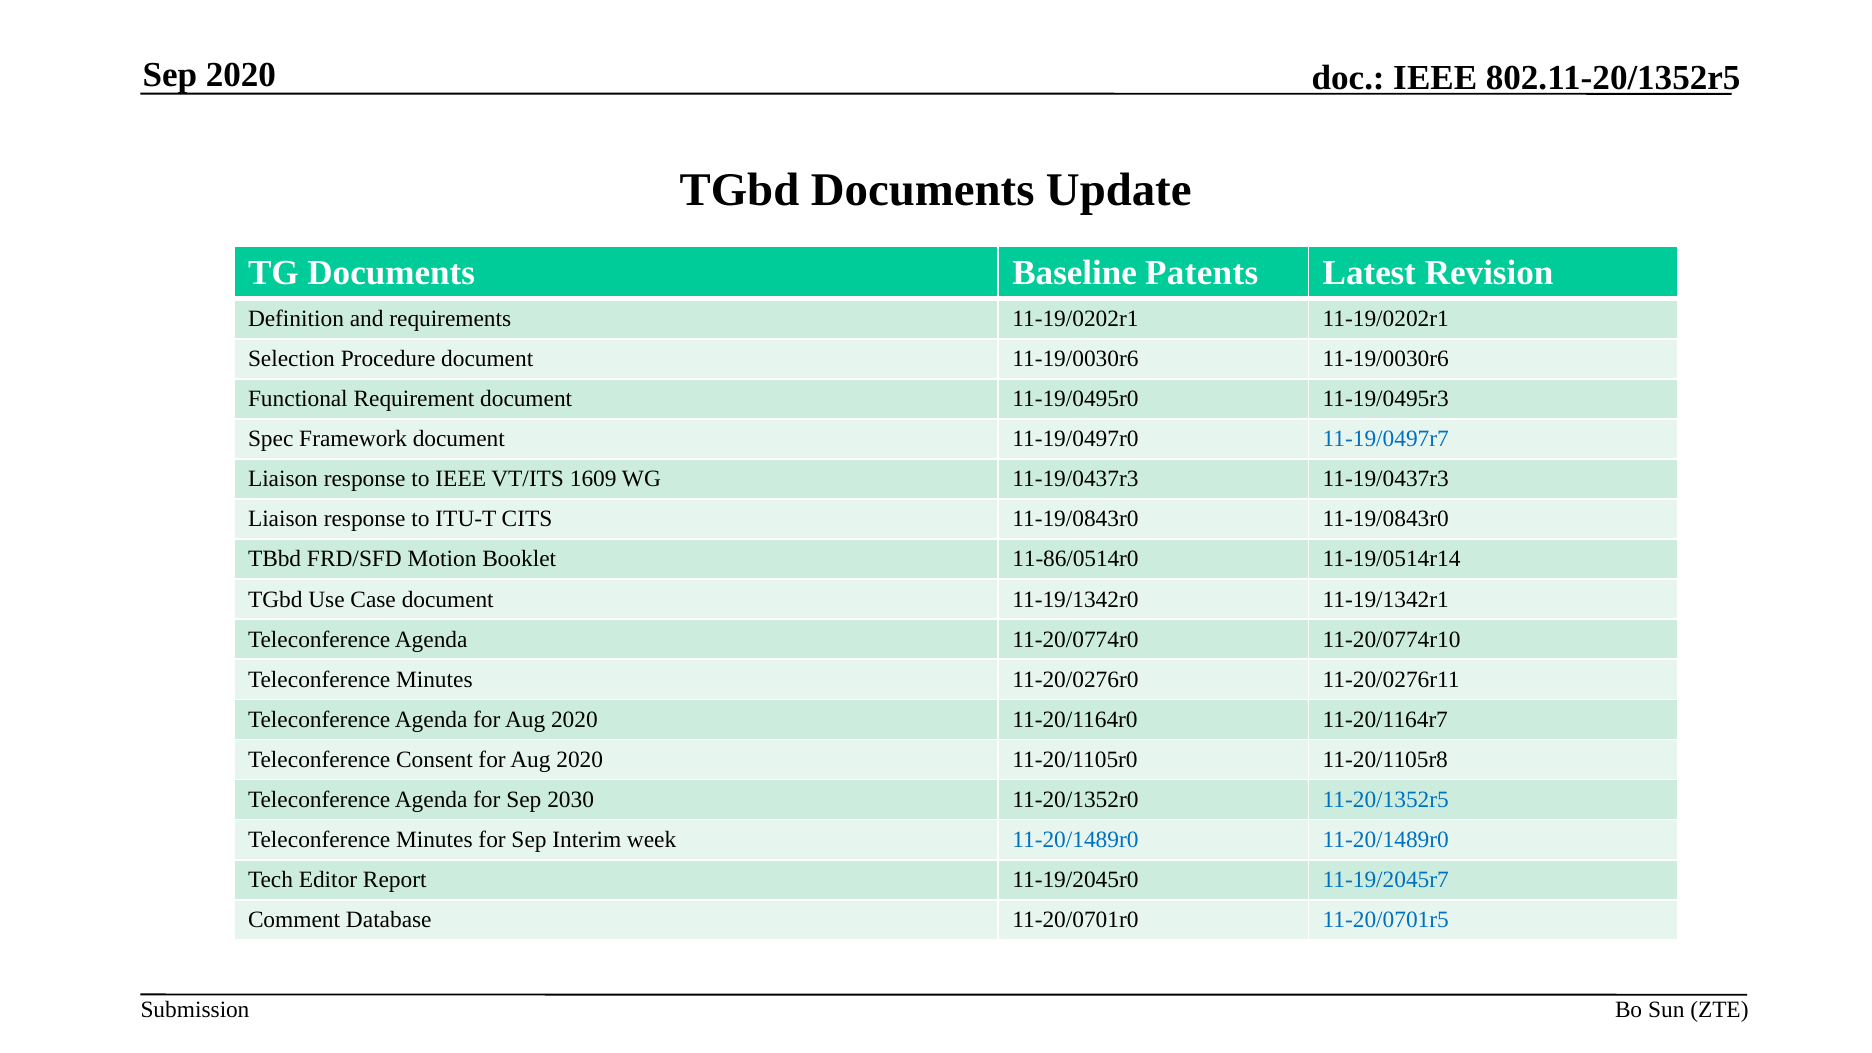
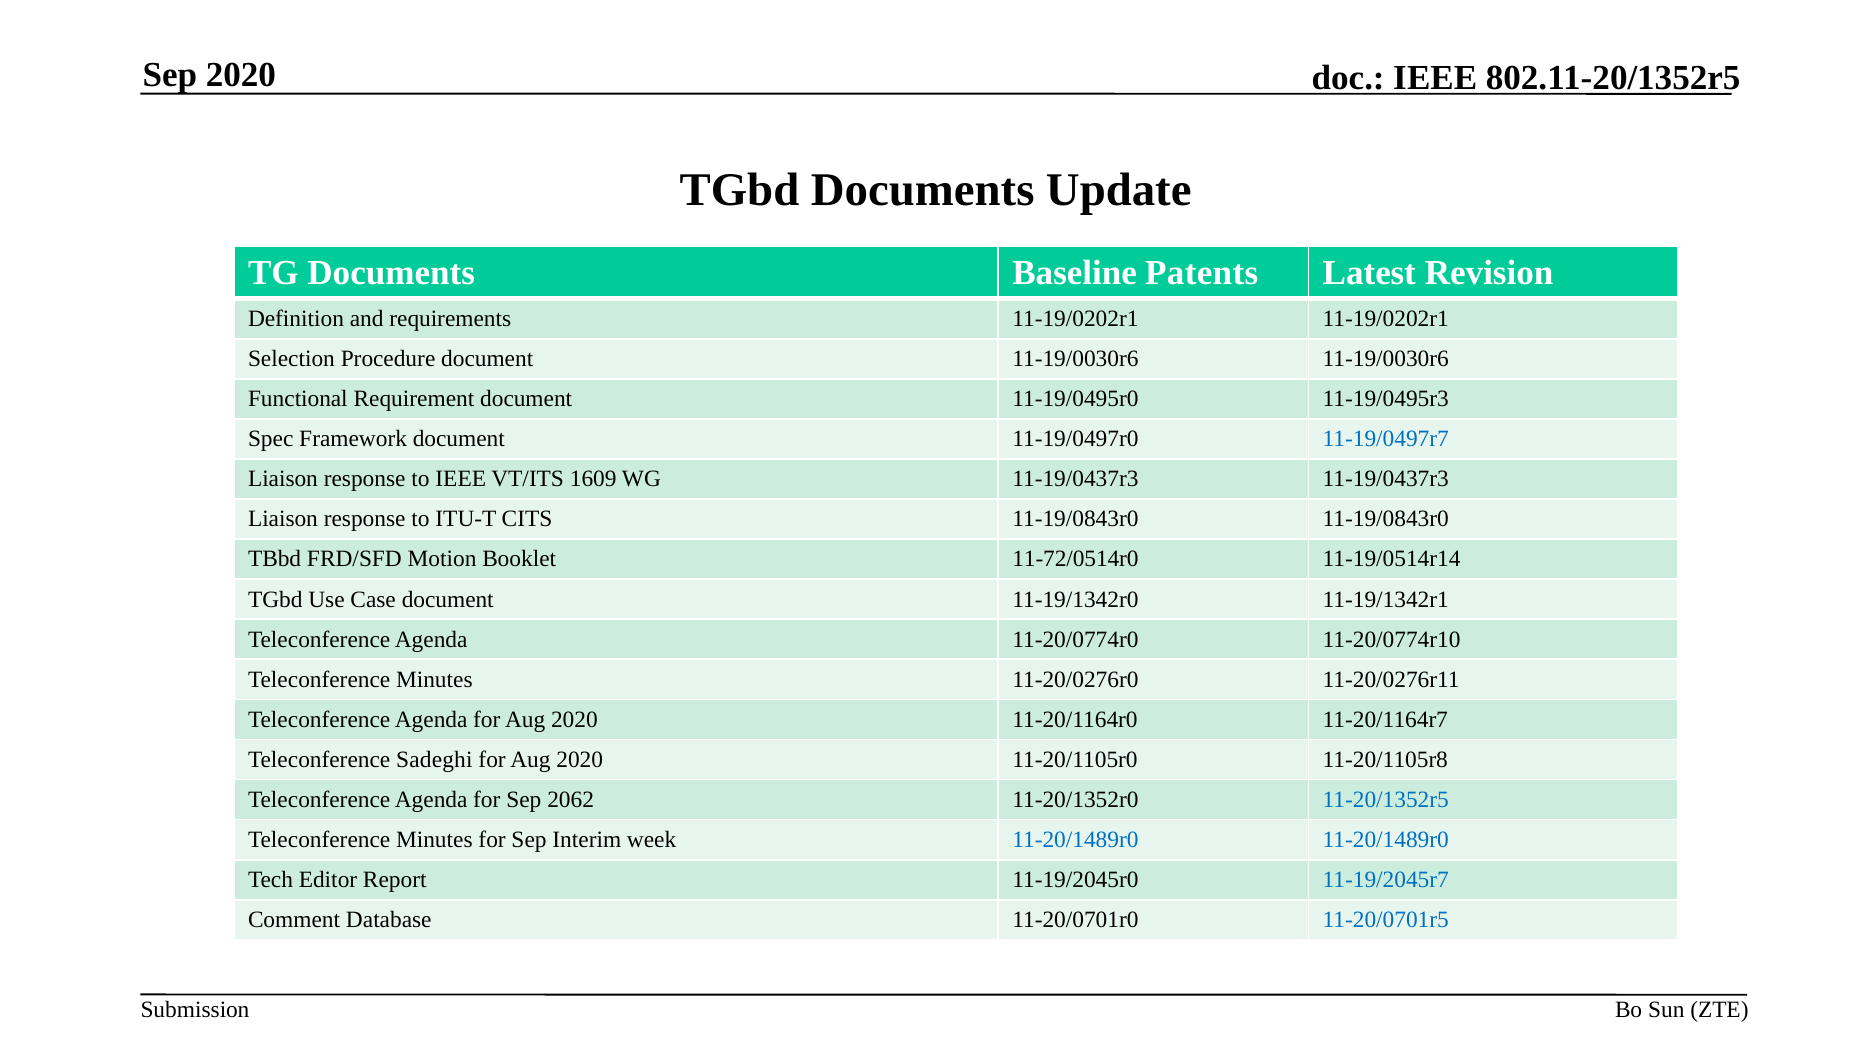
11-86/0514r0: 11-86/0514r0 -> 11-72/0514r0
Consent: Consent -> Sadeghi
2030: 2030 -> 2062
